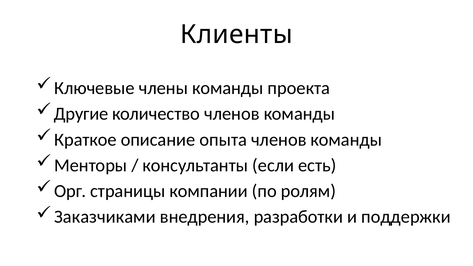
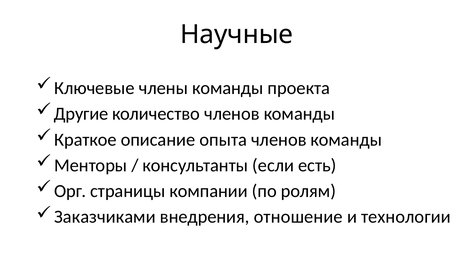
Клиенты: Клиенты -> Научные
разработки: разработки -> отношение
поддержки: поддержки -> технологии
